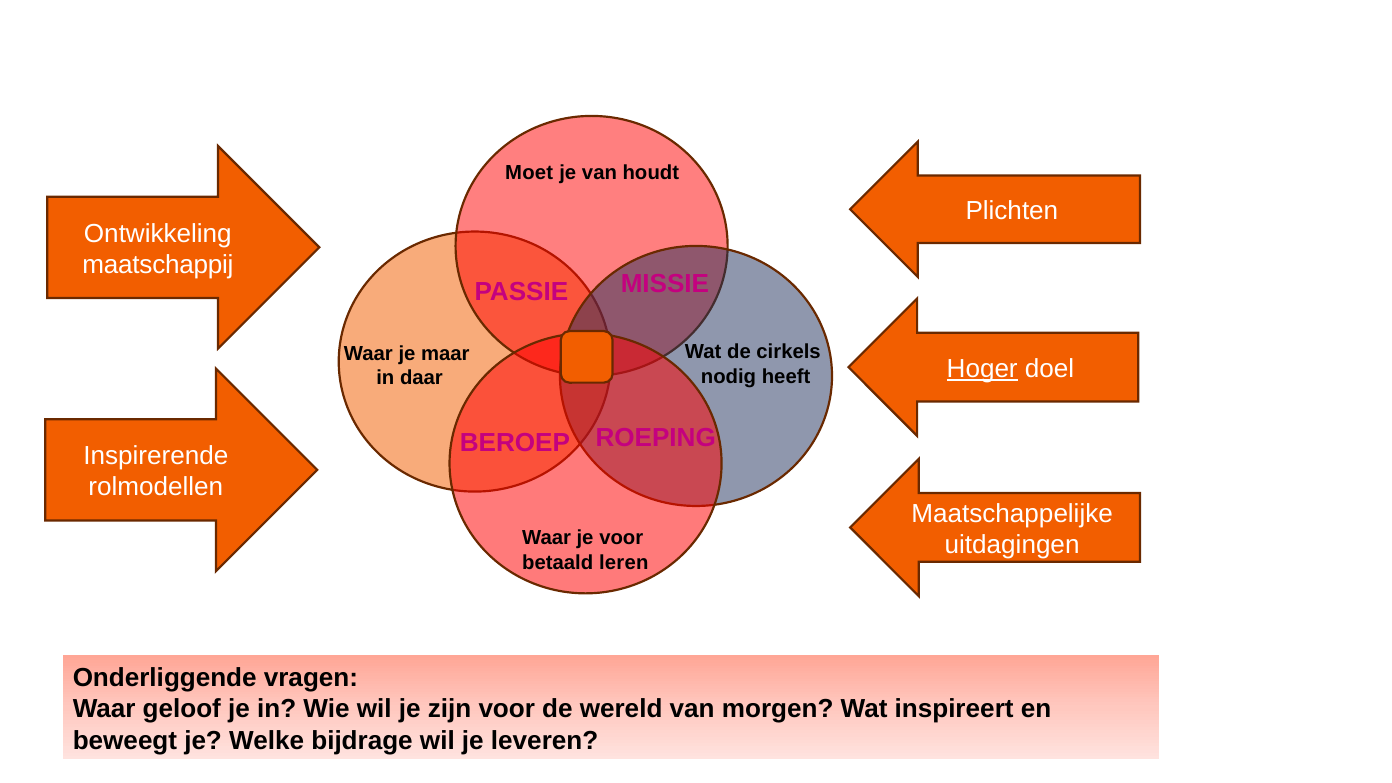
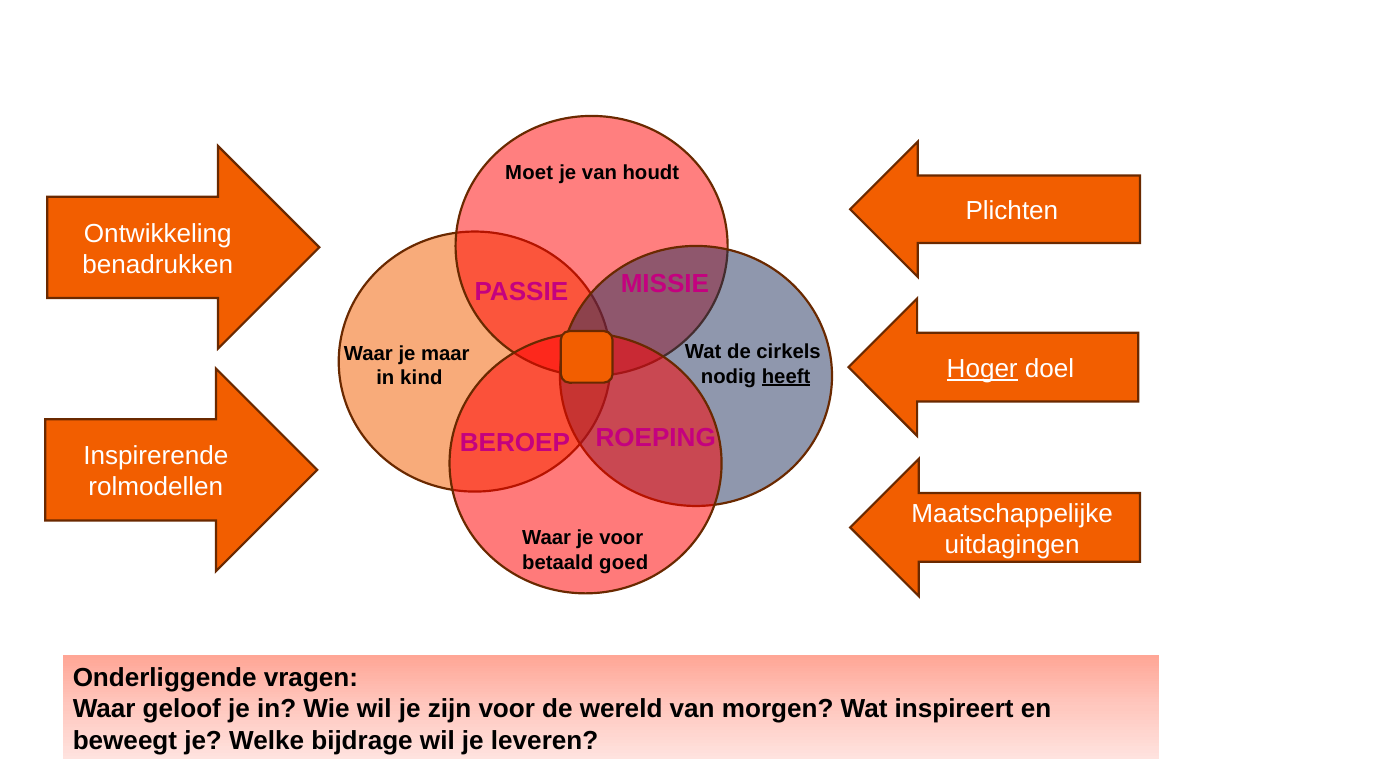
maatschappij: maatschappij -> benadrukken
heeft underline: none -> present
daar: daar -> kind
leren: leren -> goed
